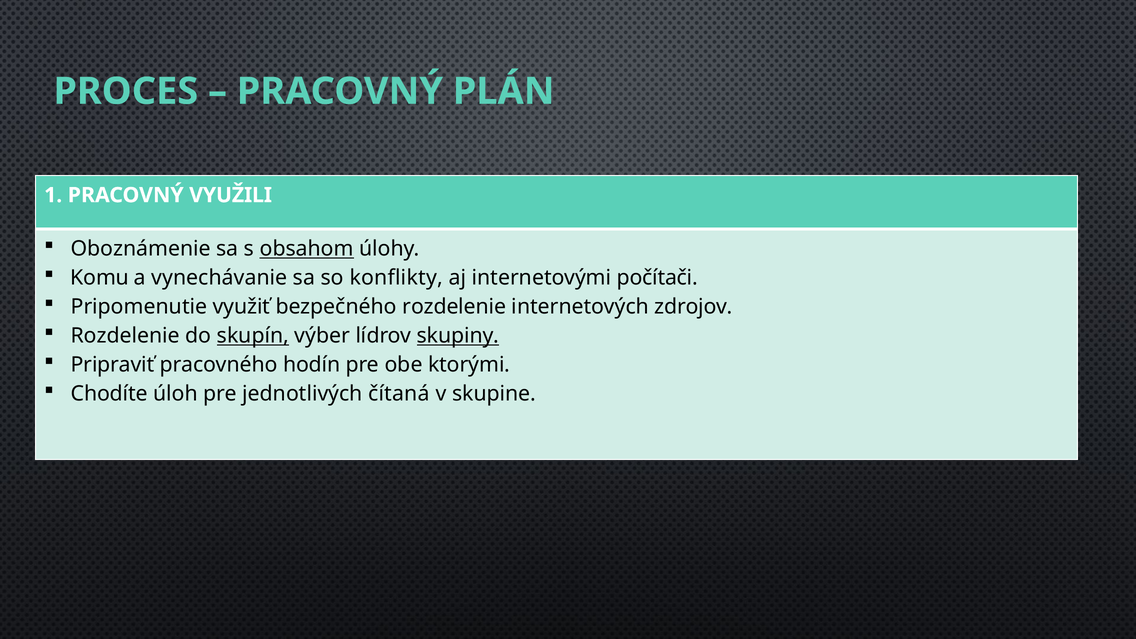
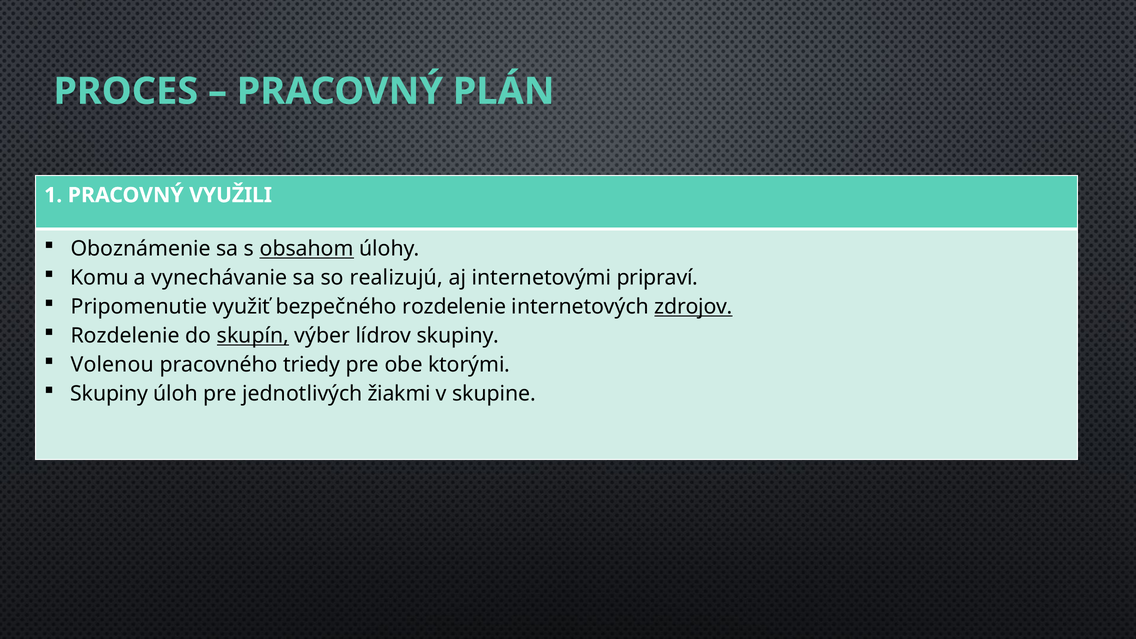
konflikty: konflikty -> realizujú
počítači: počítači -> pripraví
zdrojov underline: none -> present
skupiny at (458, 336) underline: present -> none
Pripraviť: Pripraviť -> Volenou
hodín: hodín -> triedy
Chodíte at (109, 394): Chodíte -> Skupiny
čítaná: čítaná -> žiakmi
